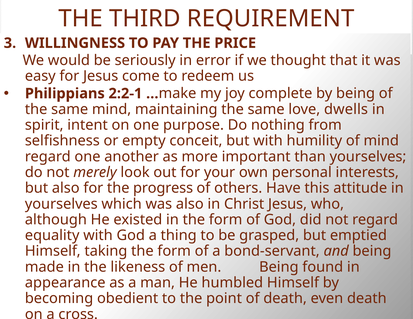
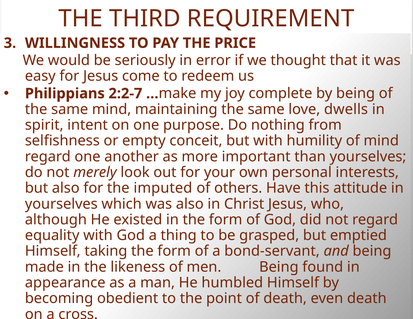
2:2-1: 2:2-1 -> 2:2-7
progress: progress -> imputed
